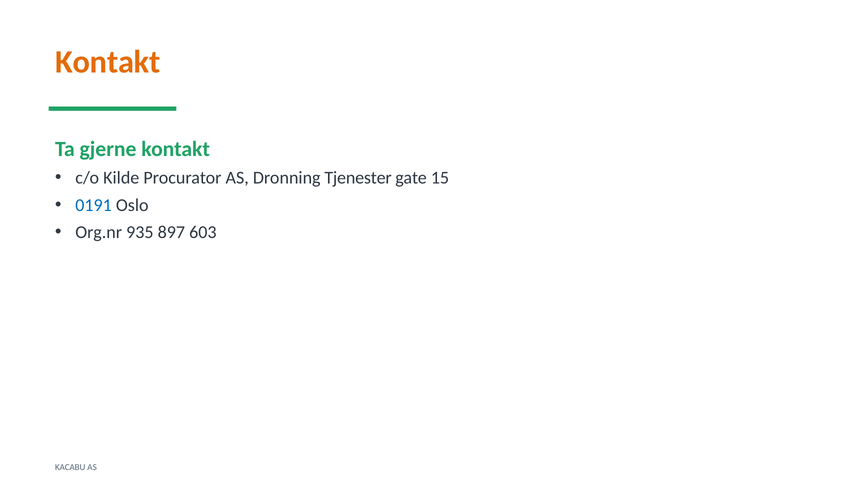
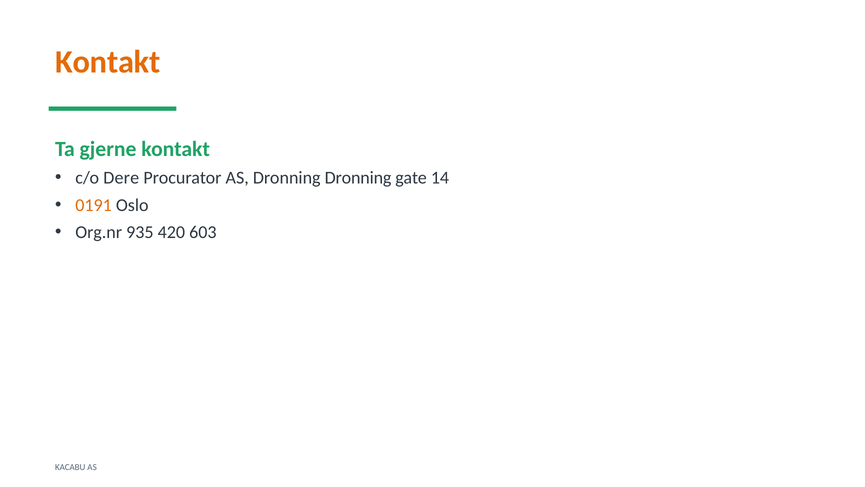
Kilde: Kilde -> Dere
Dronning Tjenester: Tjenester -> Dronning
15: 15 -> 14
0191 colour: blue -> orange
897: 897 -> 420
